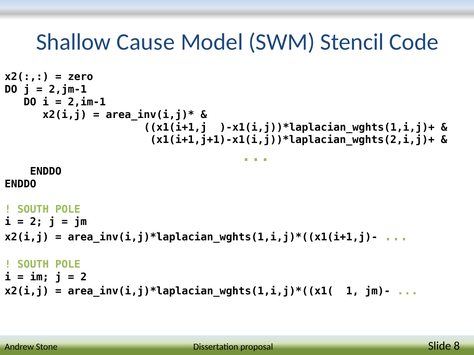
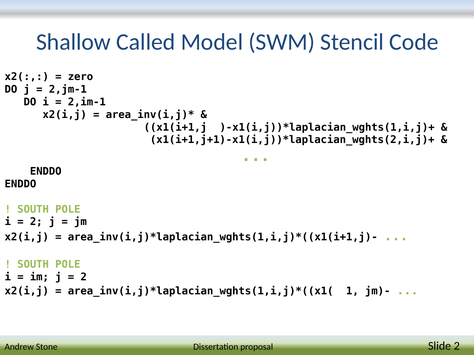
Cause: Cause -> Called
Slide 8: 8 -> 2
